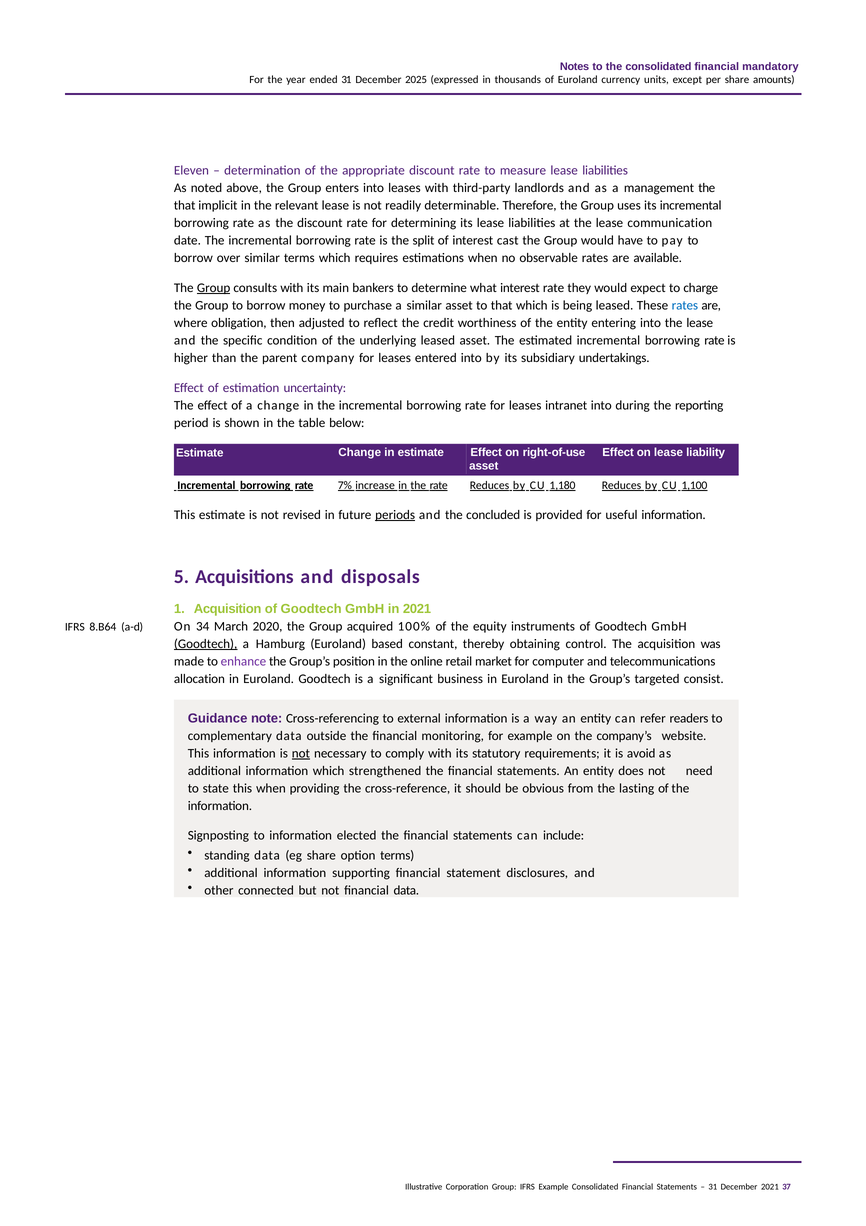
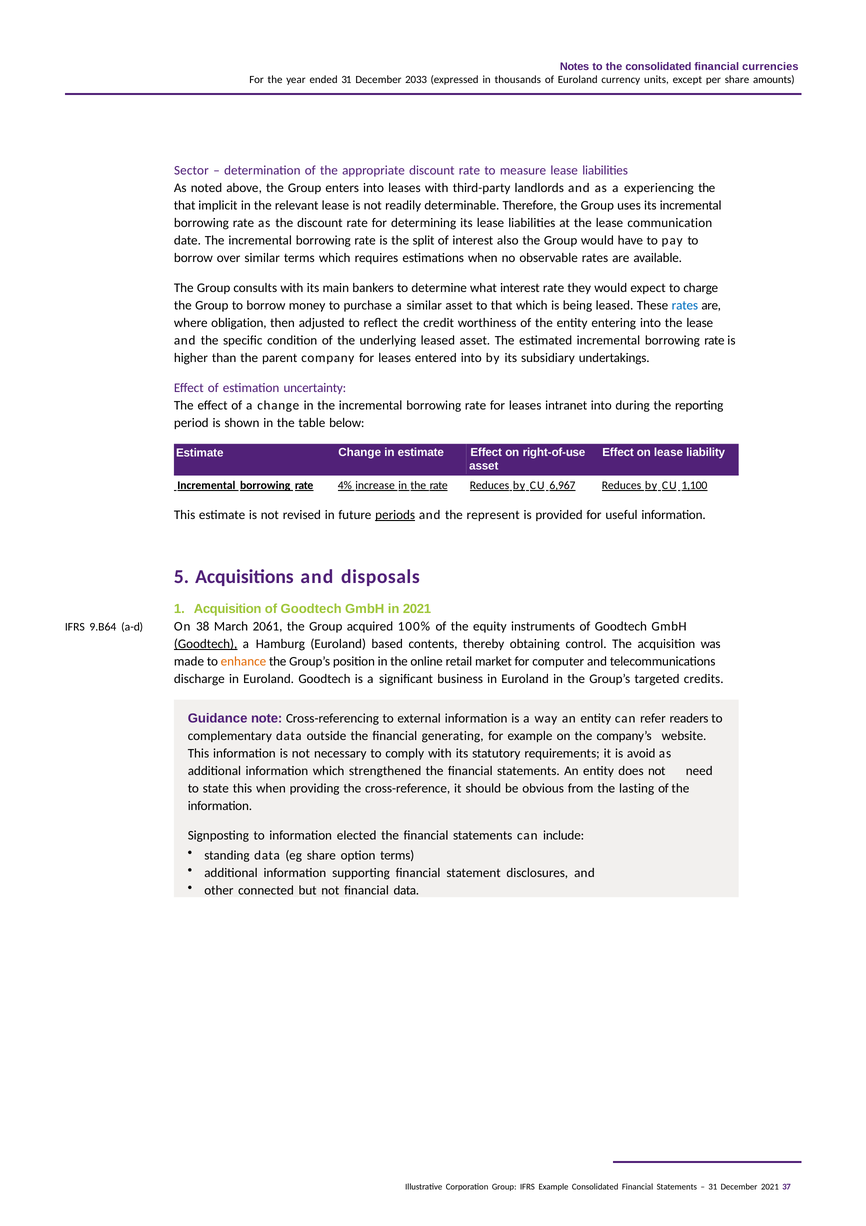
mandatory: mandatory -> currencies
2025: 2025 -> 2033
Eleven: Eleven -> Sector
management: management -> experiencing
cast: cast -> also
Group at (214, 288) underline: present -> none
7%: 7% -> 4%
1,180: 1,180 -> 6,967
concluded: concluded -> represent
34: 34 -> 38
2020: 2020 -> 2061
8.B64: 8.B64 -> 9.B64
constant: constant -> contents
enhance colour: purple -> orange
allocation: allocation -> discharge
consist: consist -> credits
monitoring: monitoring -> generating
not at (301, 753) underline: present -> none
